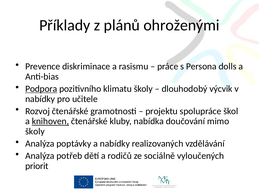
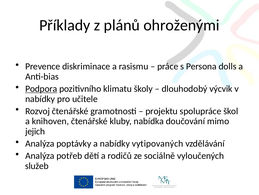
knihoven underline: present -> none
školy at (35, 131): školy -> jejich
realizovaných: realizovaných -> vytipovaných
priorit: priorit -> služeb
